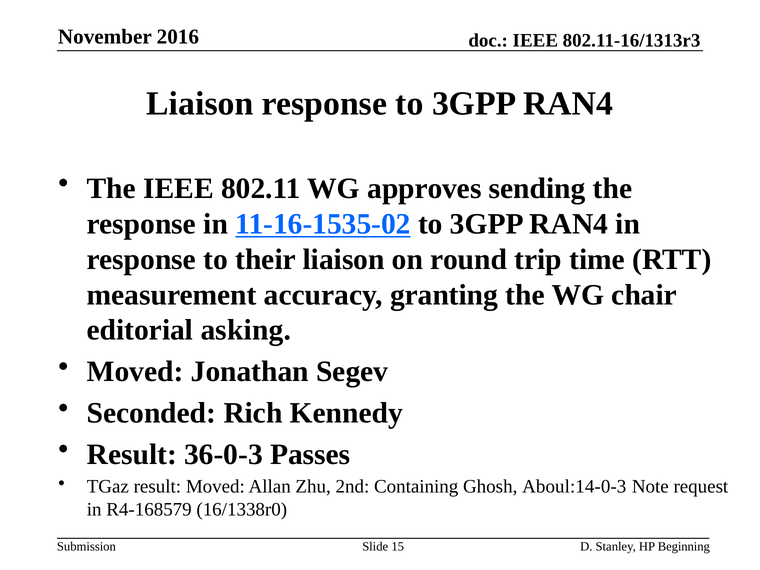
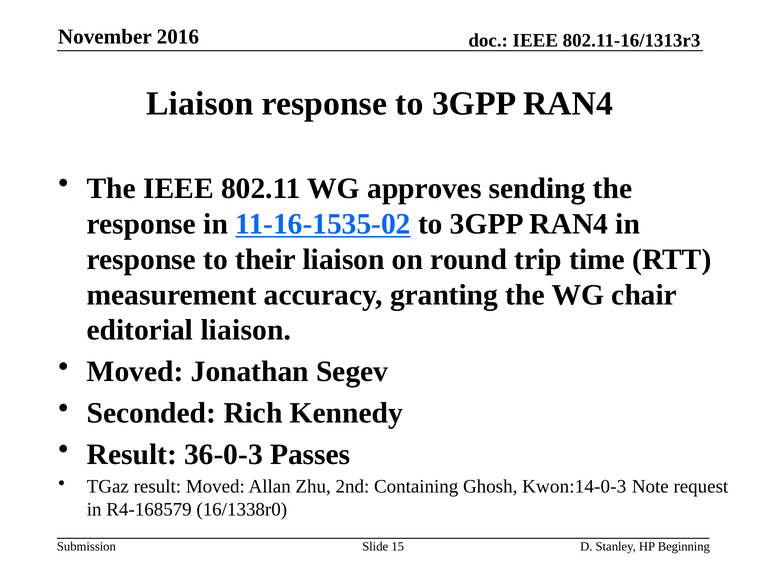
editorial asking: asking -> liaison
Aboul:14-0-3: Aboul:14-0-3 -> Kwon:14-0-3
